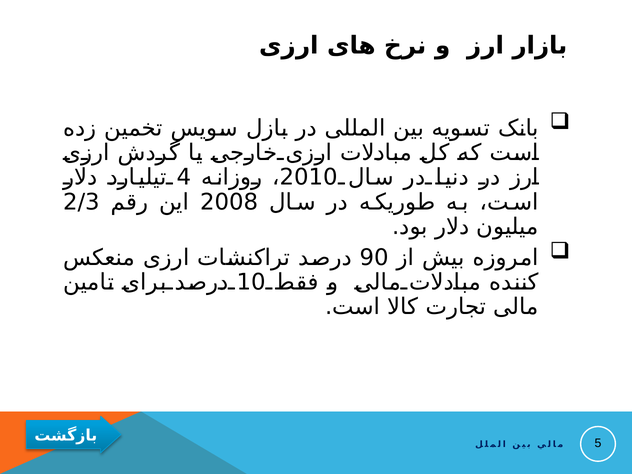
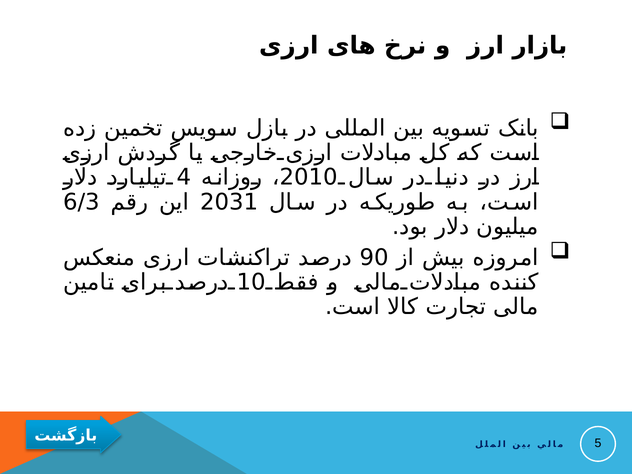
2/3: 2/3 -> 6/3
2008: 2008 -> 2031
